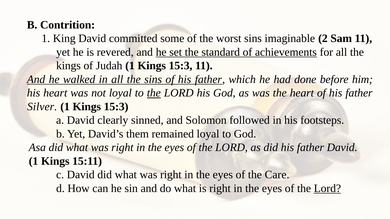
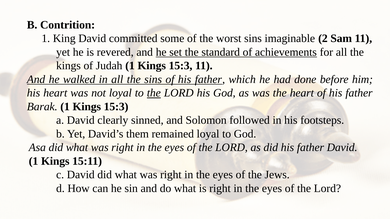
Silver: Silver -> Barak
Care: Care -> Jews
Lord at (327, 189) underline: present -> none
